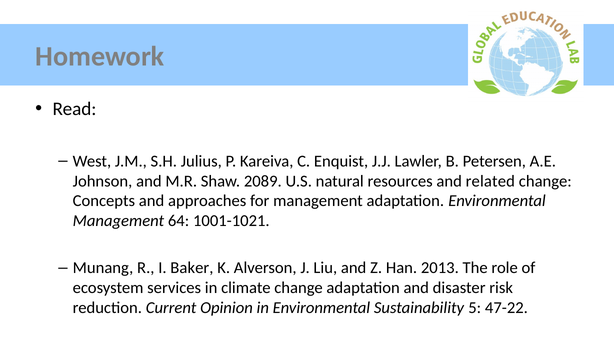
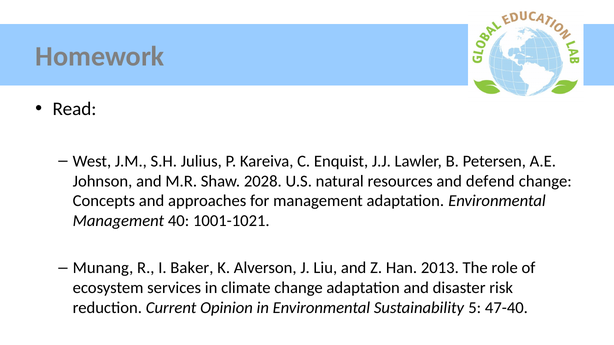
2089: 2089 -> 2028
related: related -> defend
64: 64 -> 40
47-22: 47-22 -> 47-40
